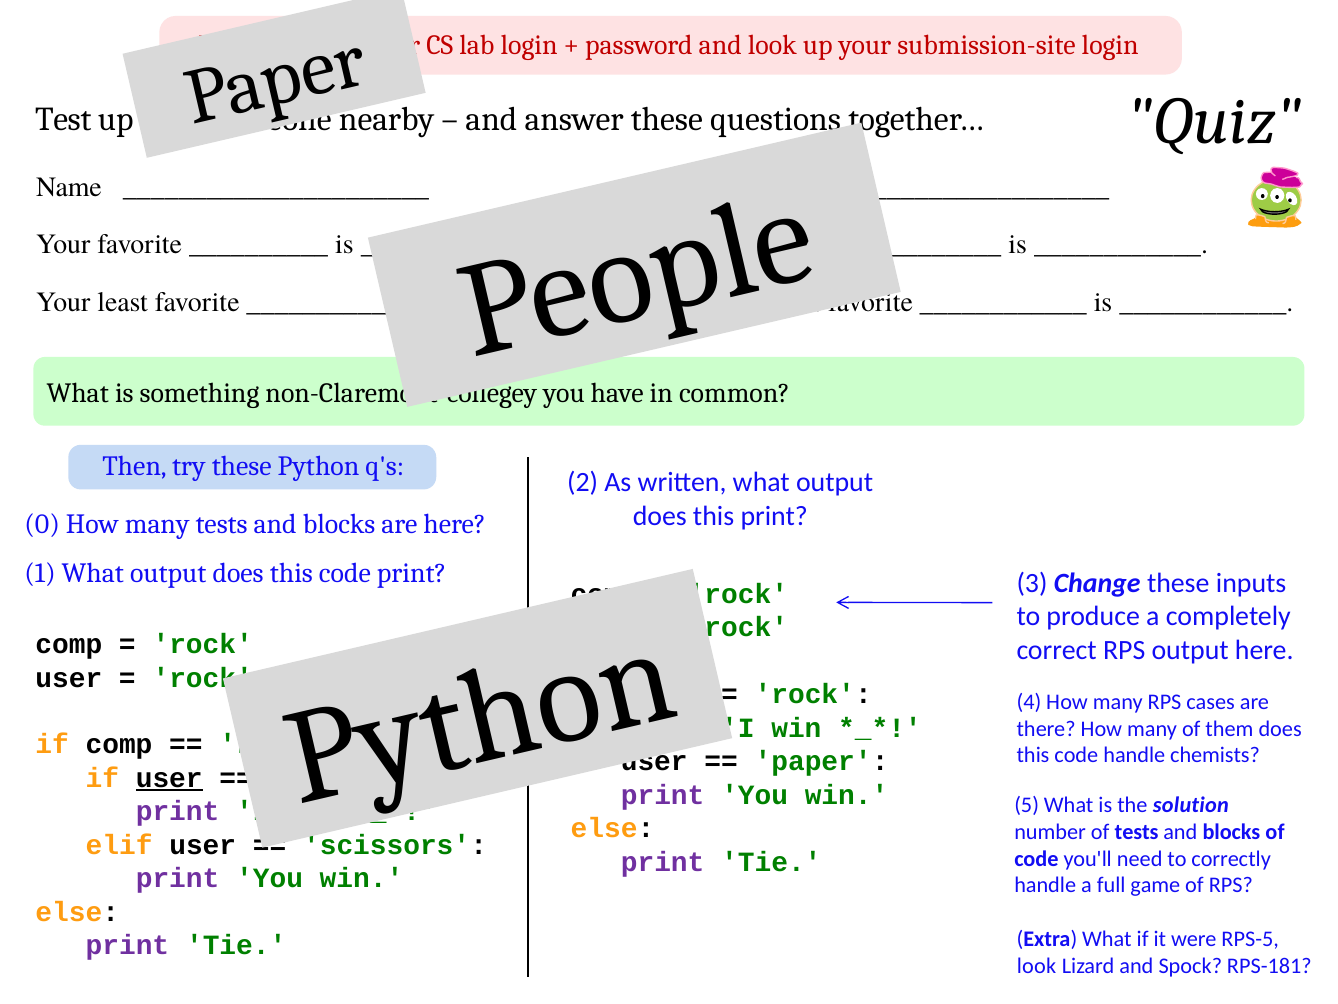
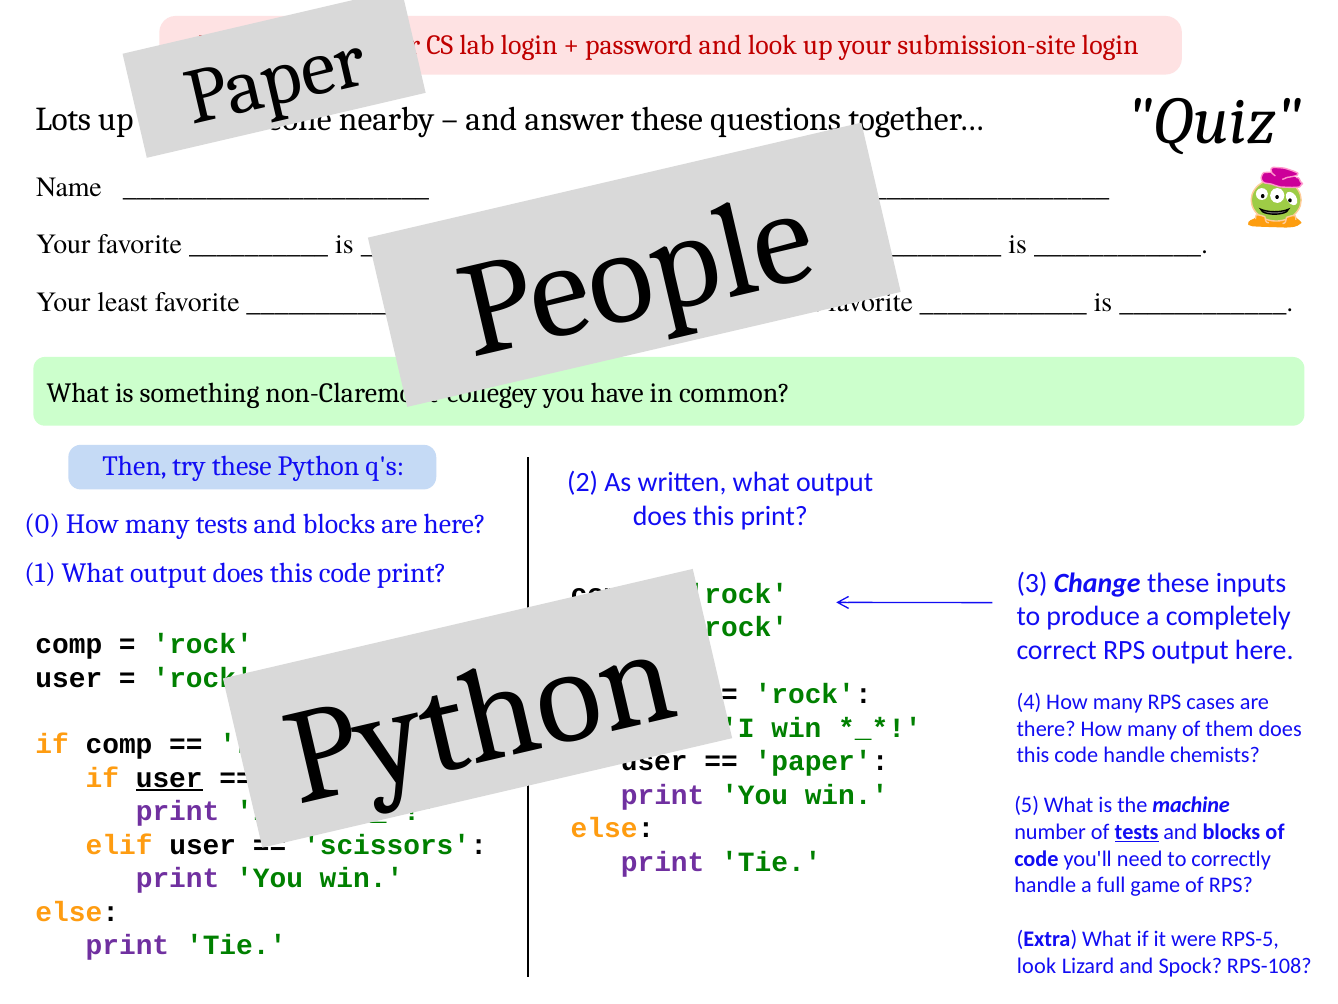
Test: Test -> Lots
solution: solution -> machine
tests at (1137, 832) underline: none -> present
RPS-181: RPS-181 -> RPS-108
